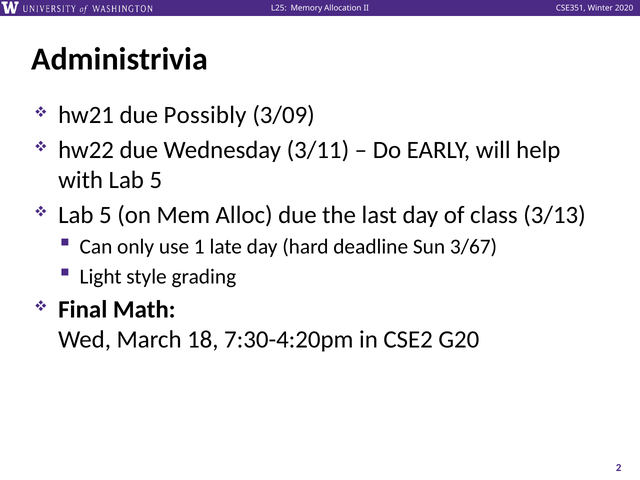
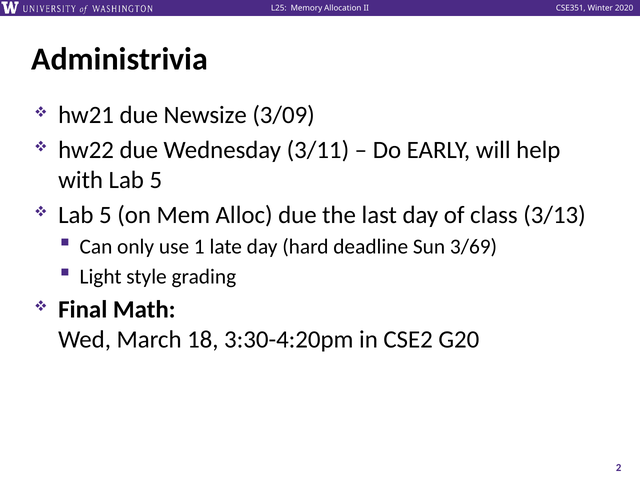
Possibly: Possibly -> Newsize
3/67: 3/67 -> 3/69
7:30-4:20pm: 7:30-4:20pm -> 3:30-4:20pm
